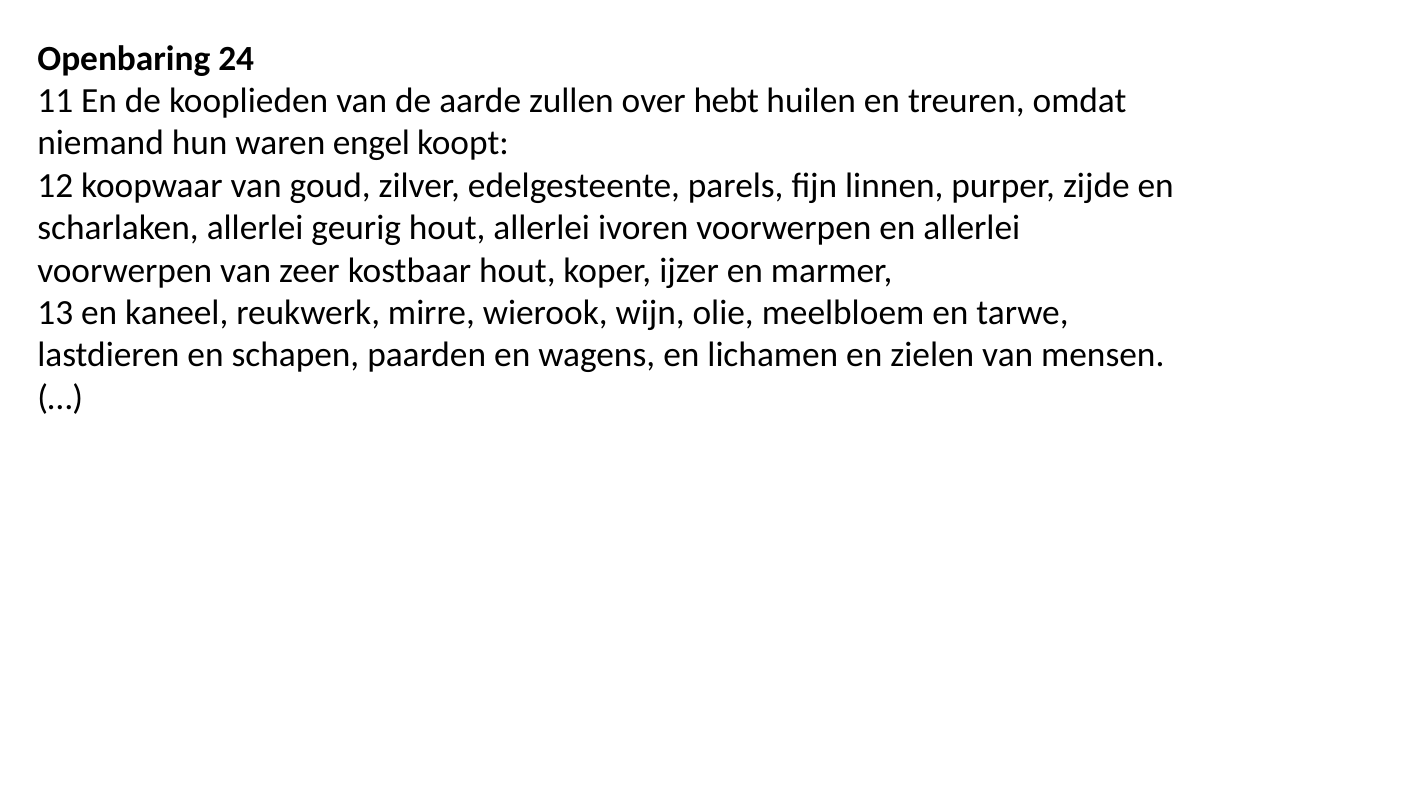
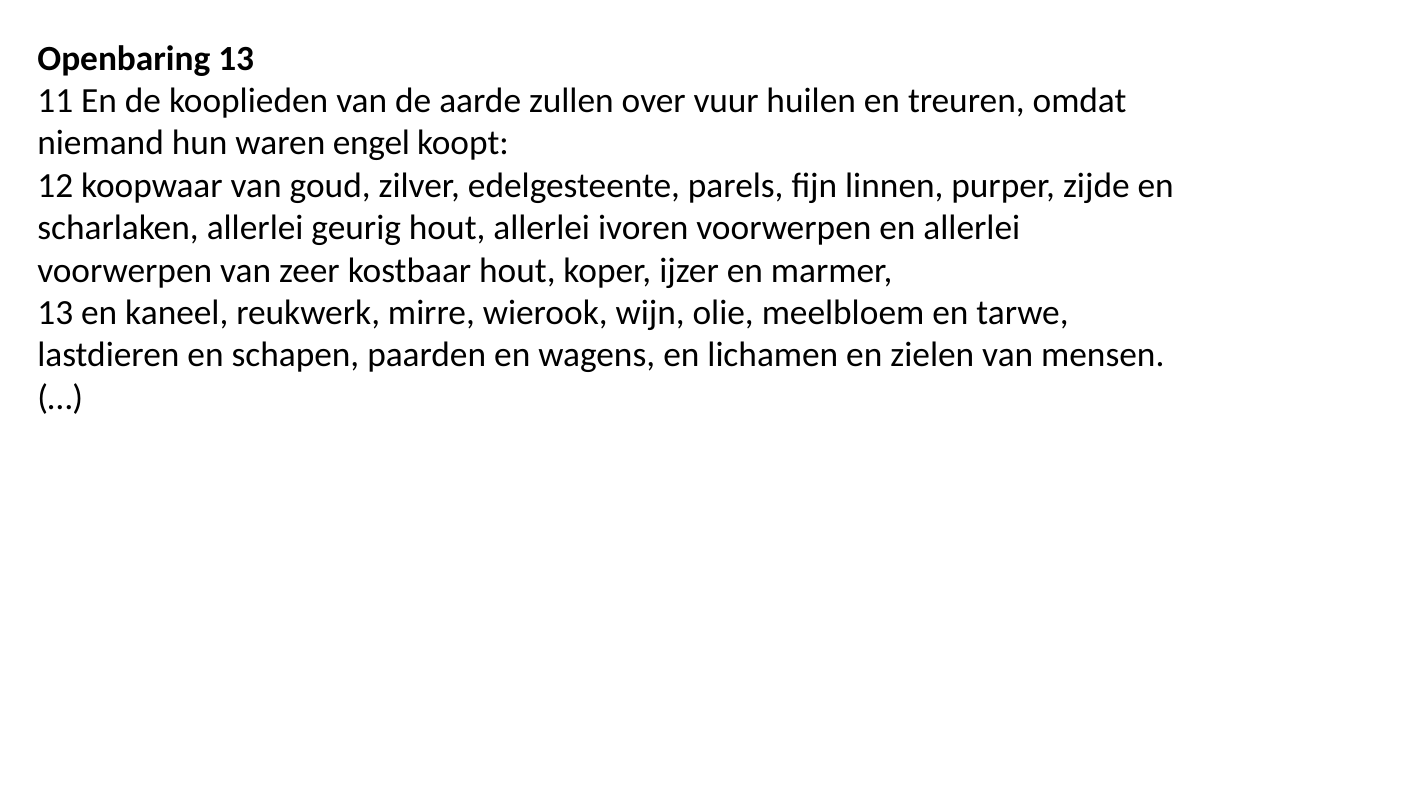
Openbaring 24: 24 -> 13
hebt: hebt -> vuur
